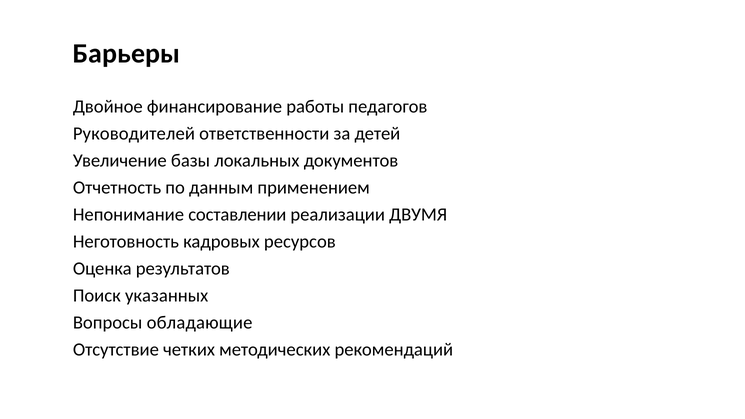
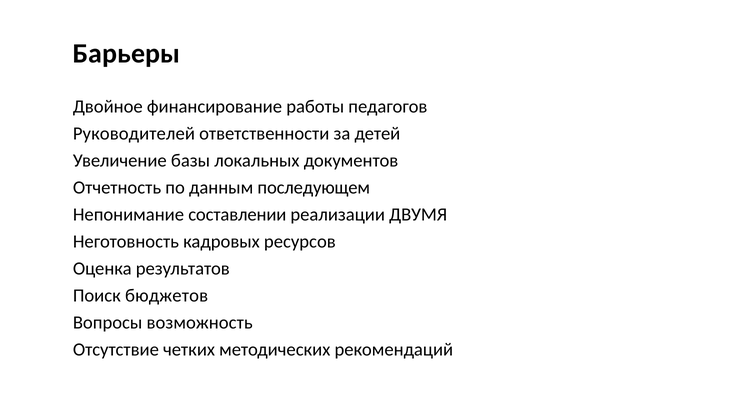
применением: применением -> последующем
указанных: указанных -> бюджетов
обладающие: обладающие -> возможность
